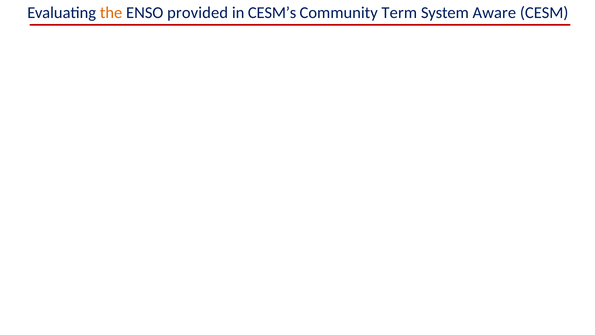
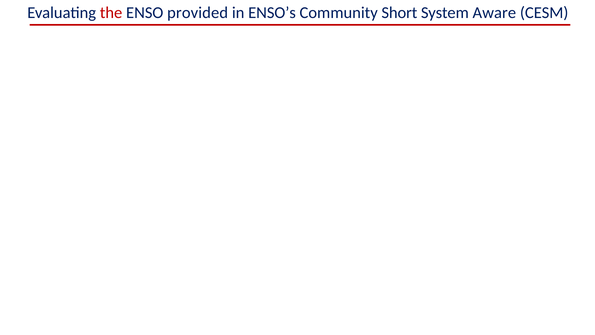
the colour: orange -> red
CESM’s: CESM’s -> ENSO’s
Term: Term -> Short
